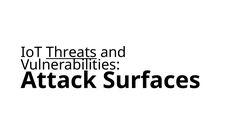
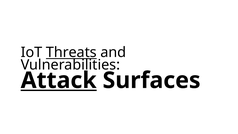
Attack underline: none -> present
